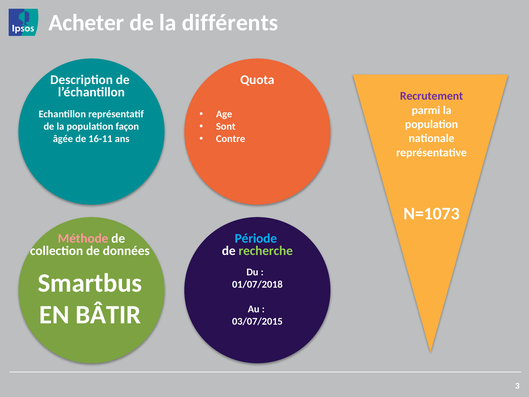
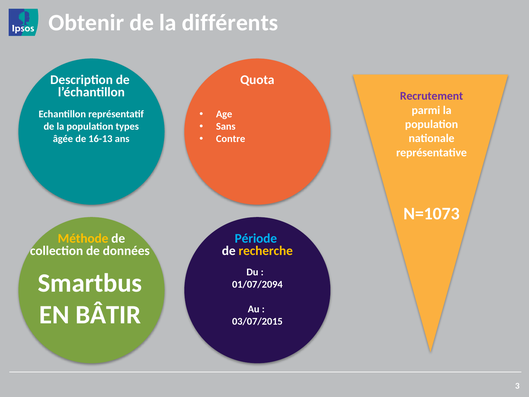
Acheter: Acheter -> Obtenir
Sont: Sont -> Sans
façon: façon -> types
16-11: 16-11 -> 16-13
Méthode colour: pink -> yellow
recherche colour: light green -> yellow
01/07/2018: 01/07/2018 -> 01/07/2094
